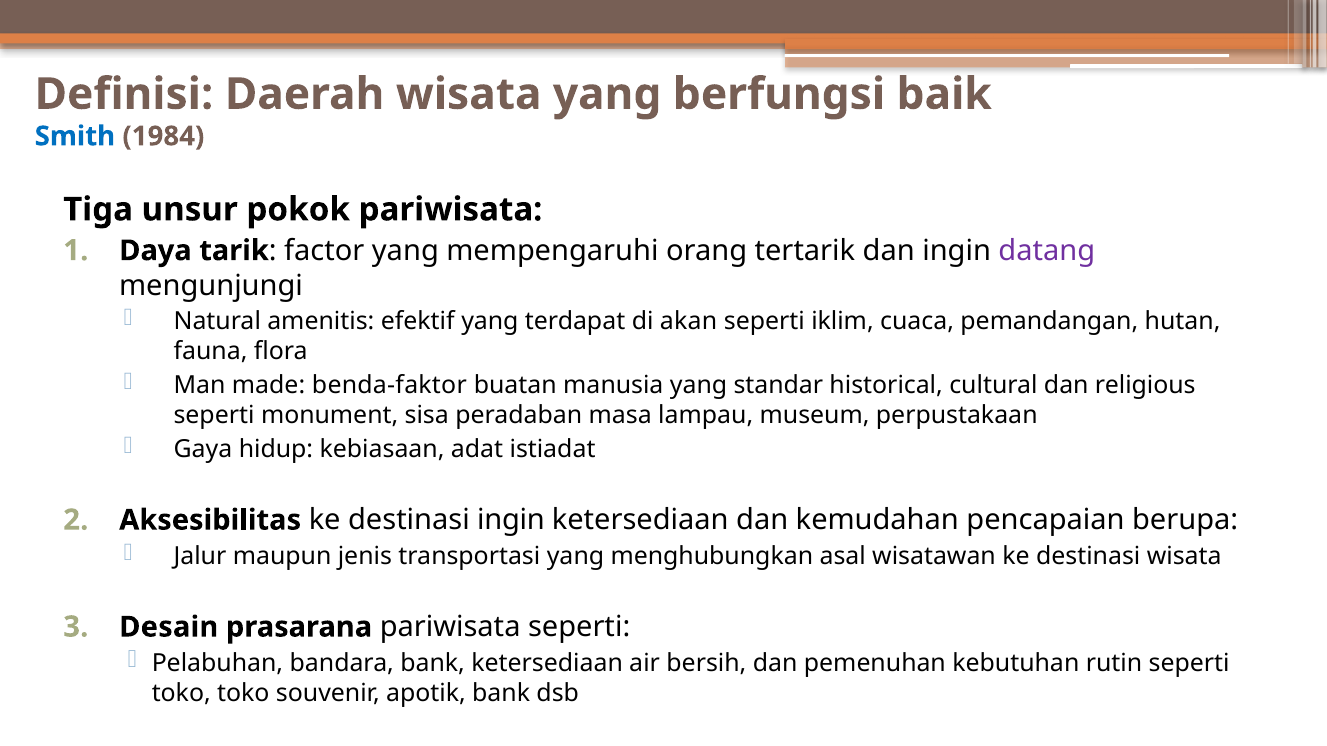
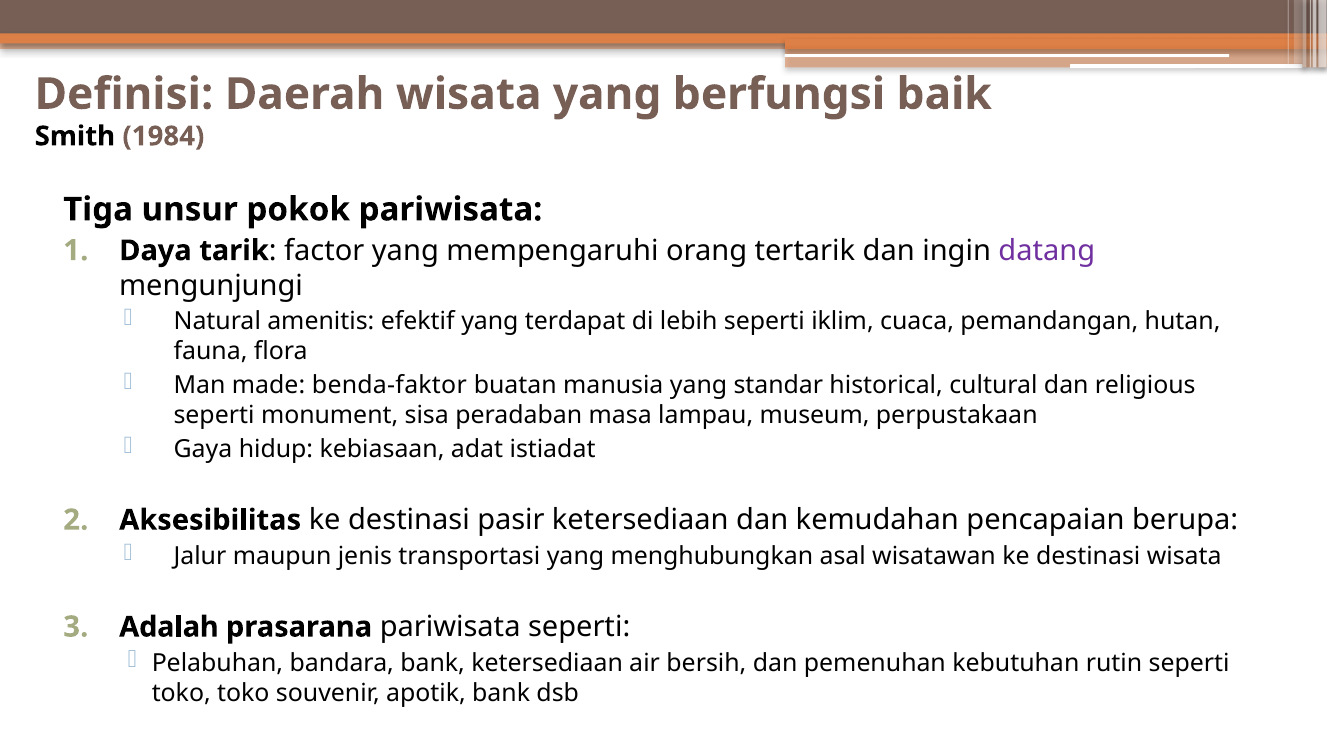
Smith colour: blue -> black
akan: akan -> lebih
destinasi ingin: ingin -> pasir
Desain: Desain -> Adalah
